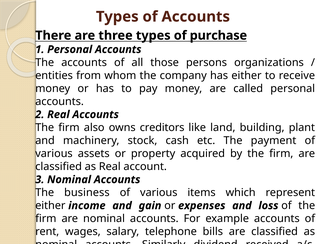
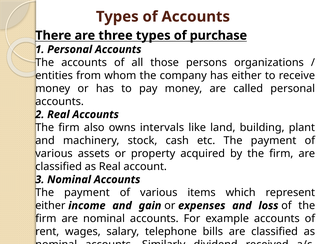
creditors: creditors -> intervals
business at (87, 193): business -> payment
